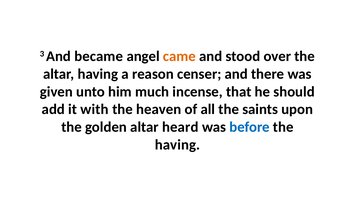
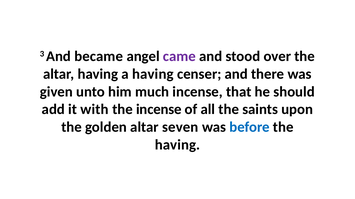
came colour: orange -> purple
a reason: reason -> having
the heaven: heaven -> incense
heard: heard -> seven
